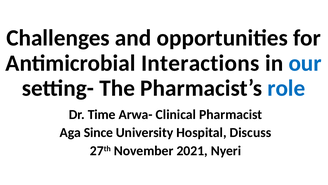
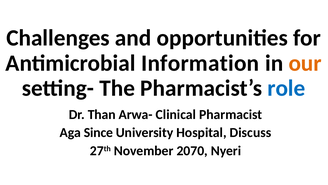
Interactions: Interactions -> Information
our colour: blue -> orange
Time: Time -> Than
2021: 2021 -> 2070
